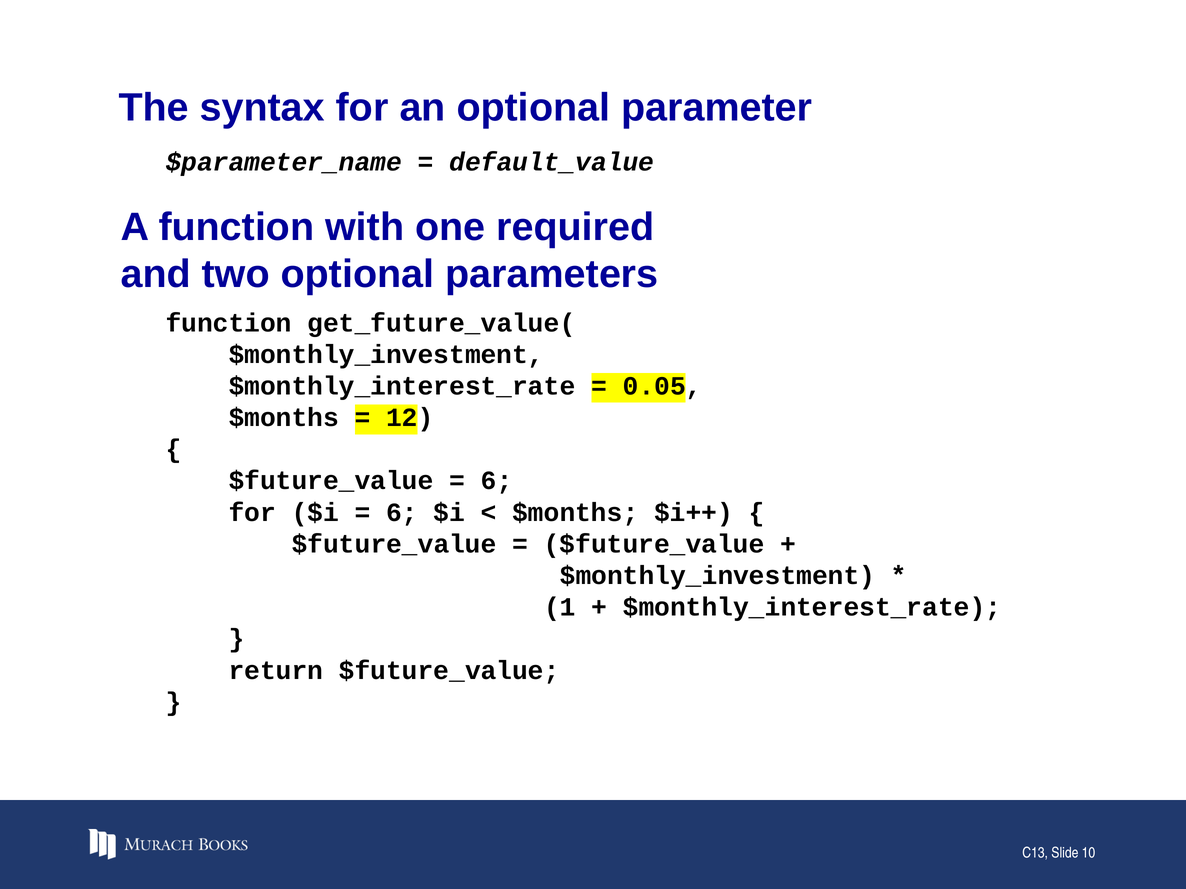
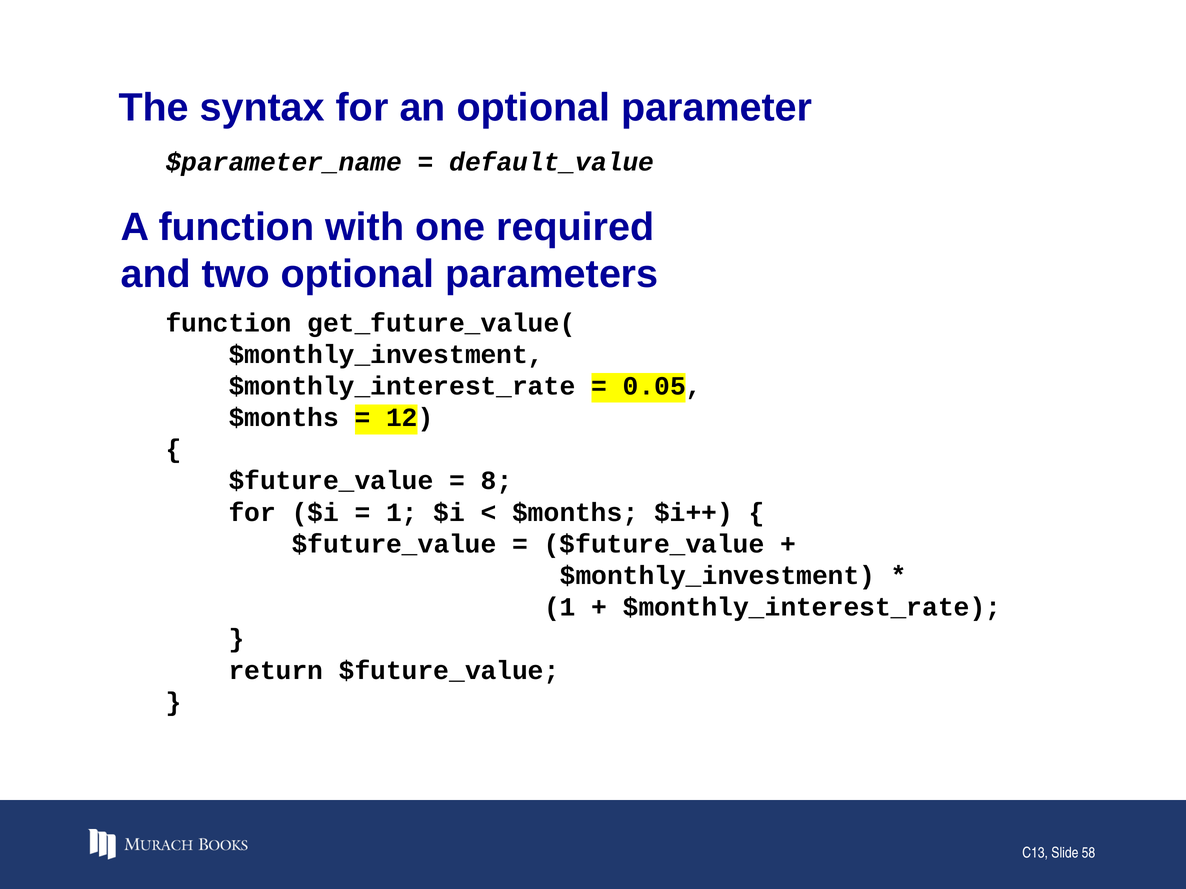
6 at (497, 481): 6 -> 8
6 at (402, 513): 6 -> 1
10: 10 -> 58
